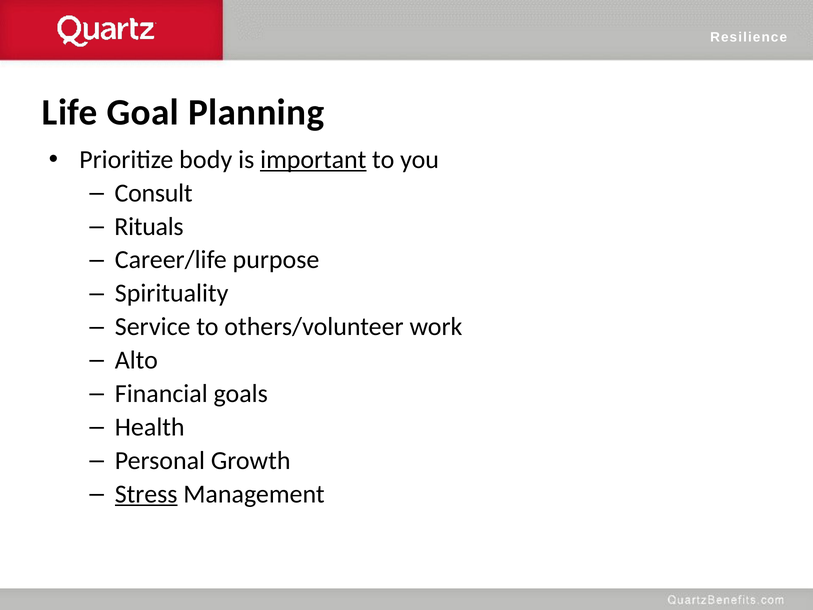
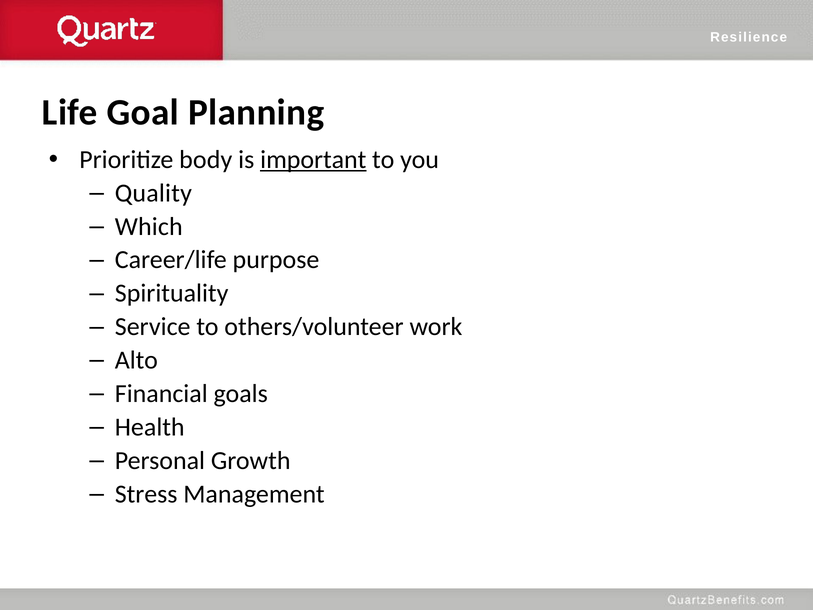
Consult: Consult -> Quality
Rituals: Rituals -> Which
Stress underline: present -> none
